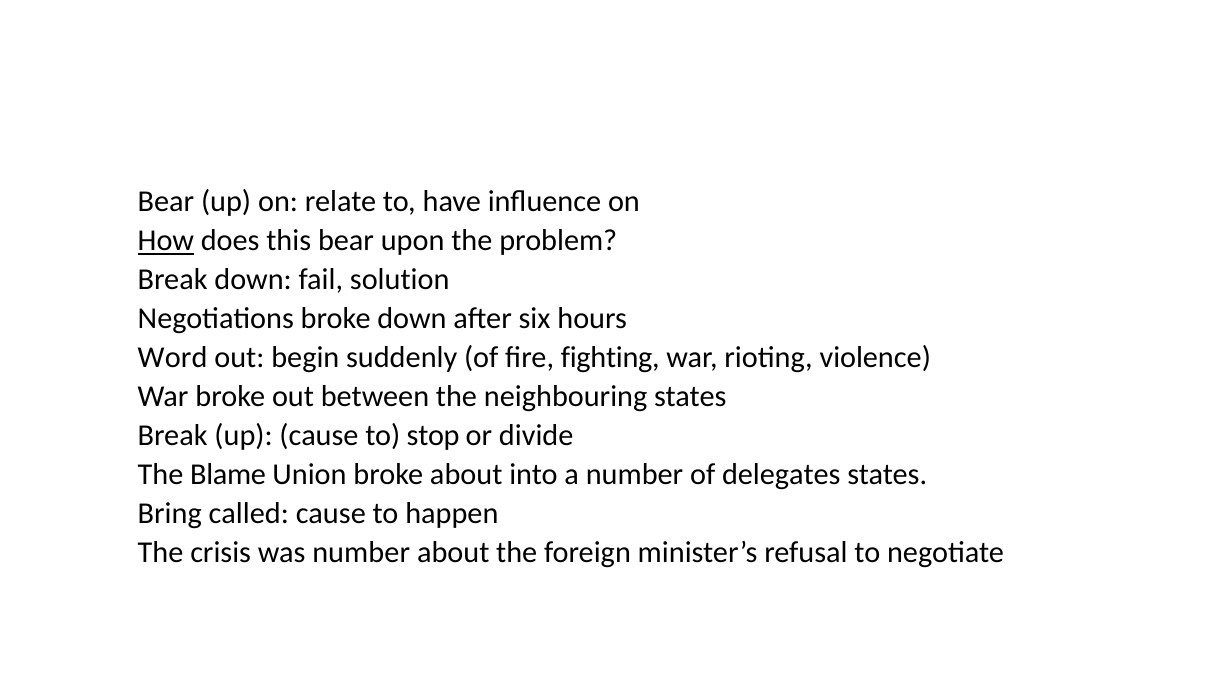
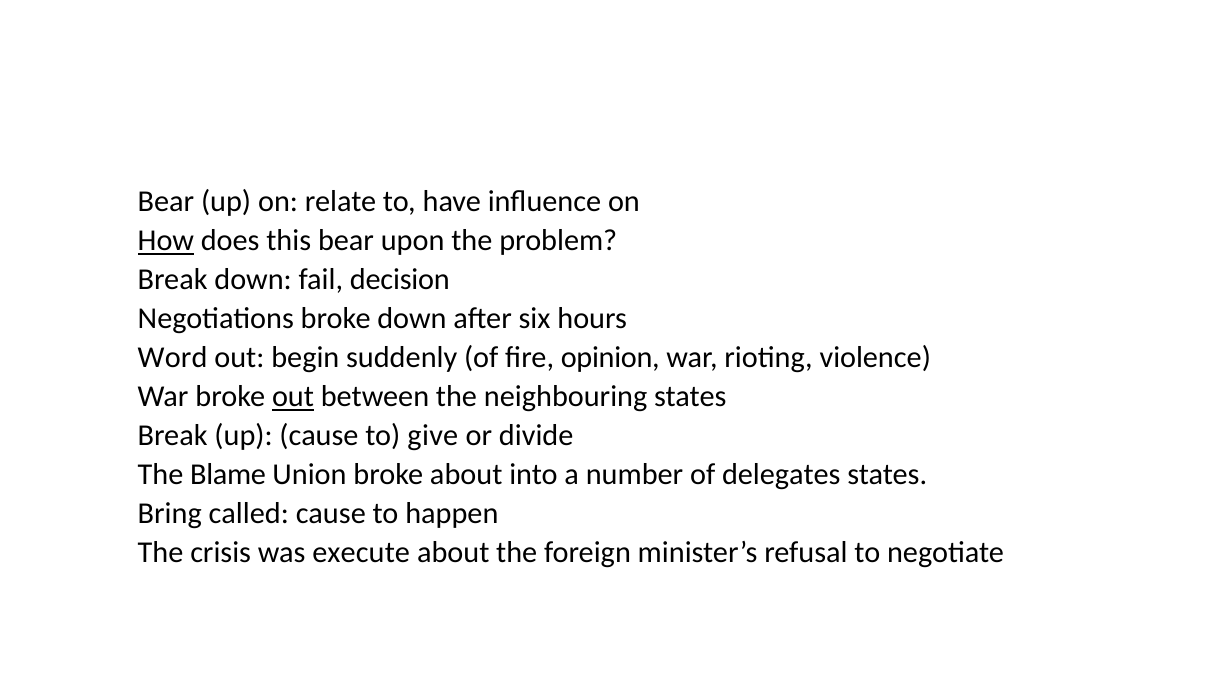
solution: solution -> decision
fighting: fighting -> opinion
out at (293, 397) underline: none -> present
stop: stop -> give
was number: number -> execute
